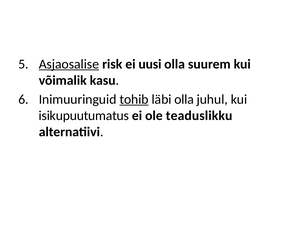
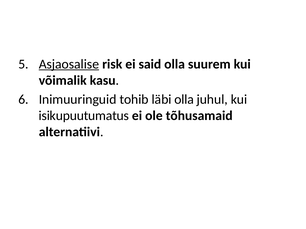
uusi: uusi -> said
tohib underline: present -> none
teaduslikku: teaduslikku -> tõhusamaid
